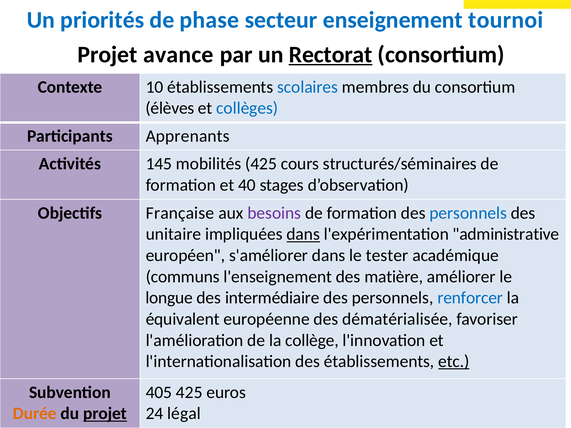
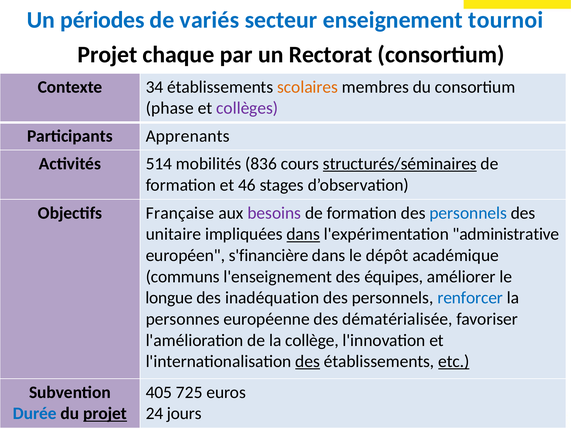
priorités: priorités -> périodes
phase: phase -> variés
avance: avance -> chaque
Rectorat underline: present -> none
10: 10 -> 34
scolaires colour: blue -> orange
élèves: élèves -> phase
collèges colour: blue -> purple
145: 145 -> 514
mobilités 425: 425 -> 836
structurés/séminaires underline: none -> present
40: 40 -> 46
s'améliorer: s'améliorer -> s'financière
tester: tester -> dépôt
matière: matière -> équipes
intermédiaire: intermédiaire -> inadéquation
équivalent: équivalent -> personnes
des at (308, 362) underline: none -> present
405 425: 425 -> 725
Durée colour: orange -> blue
légal: légal -> jours
